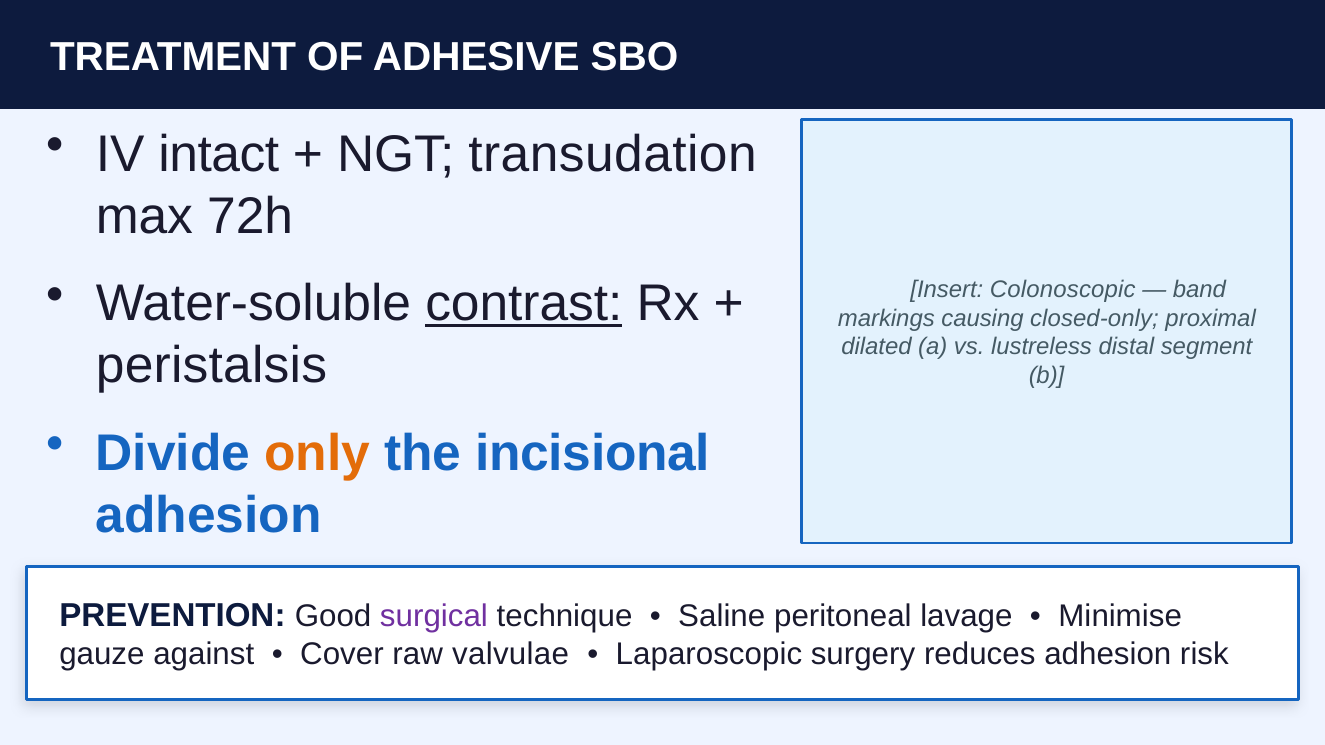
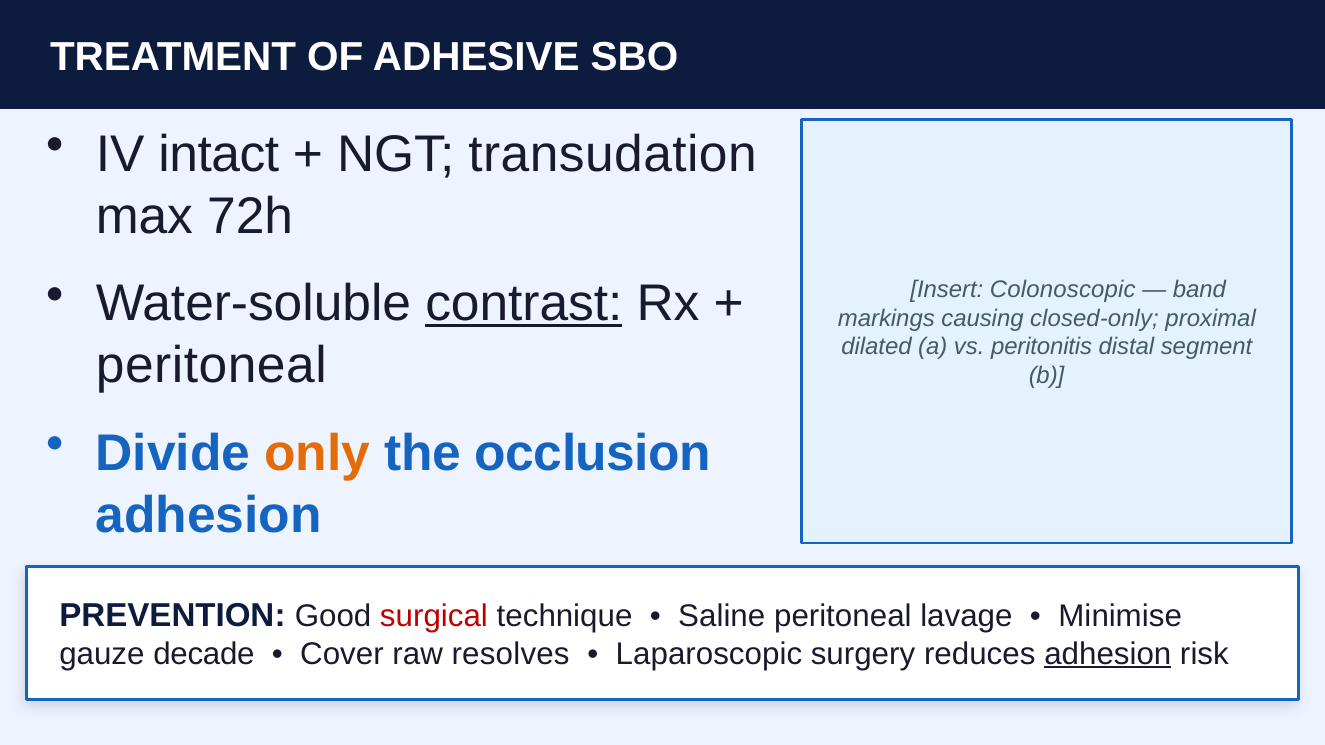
lustreless: lustreless -> peritonitis
peristalsis at (211, 366): peristalsis -> peritoneal
incisional: incisional -> occlusion
surgical colour: purple -> red
against: against -> decade
valvulae: valvulae -> resolves
adhesion at (1108, 654) underline: none -> present
